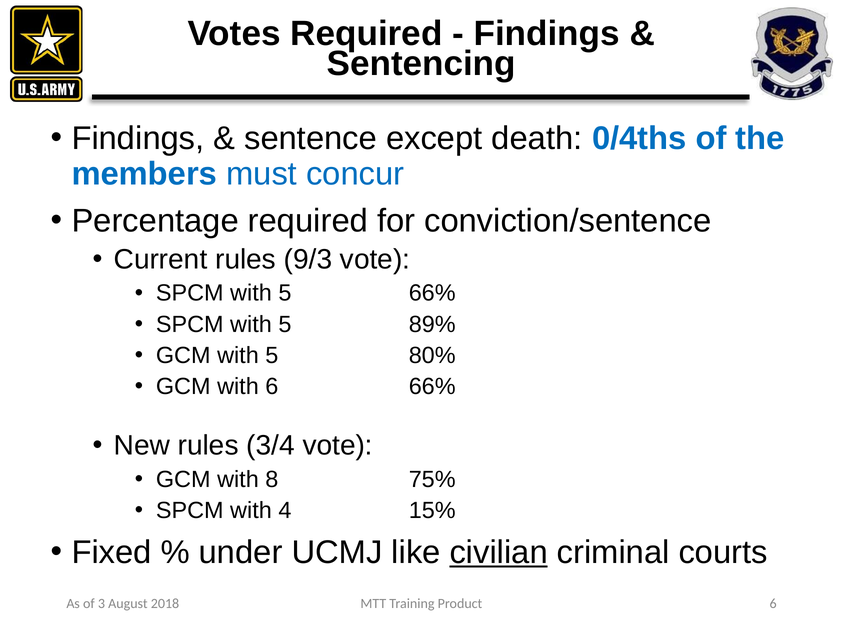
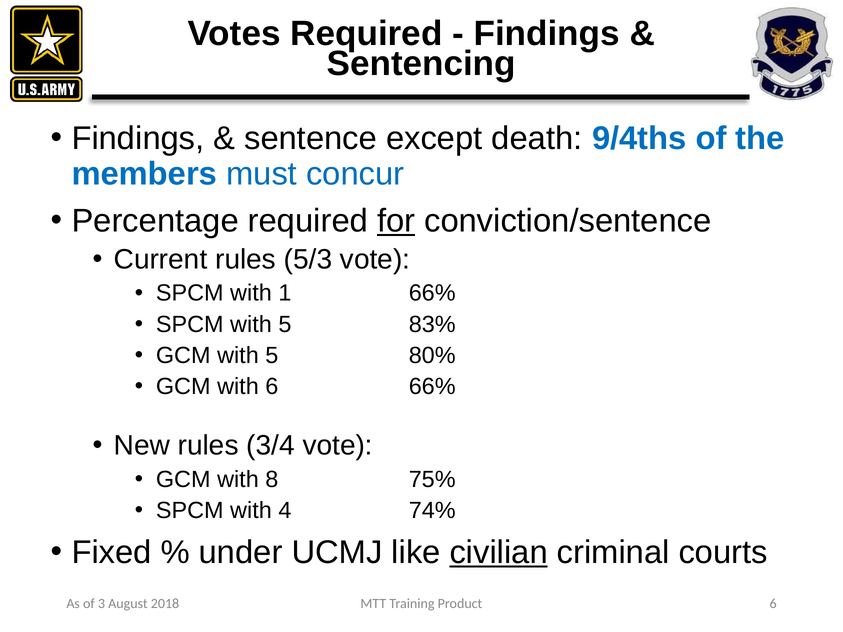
0/4ths: 0/4ths -> 9/4ths
for underline: none -> present
9/3: 9/3 -> 5/3
5 at (285, 293): 5 -> 1
89%: 89% -> 83%
15%: 15% -> 74%
